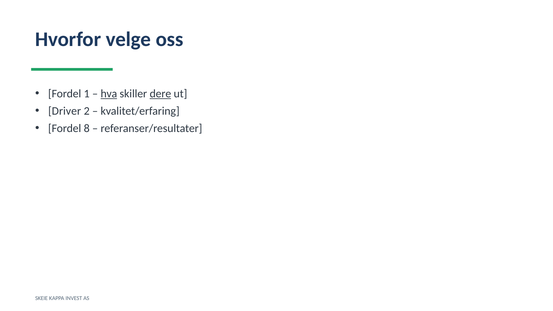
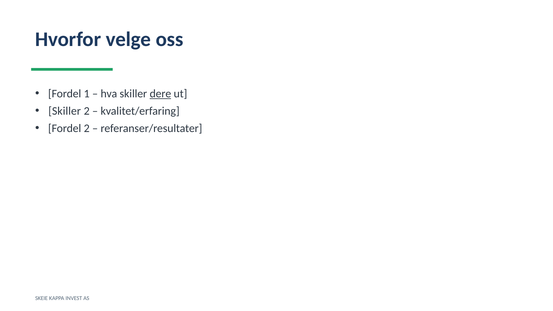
hva underline: present -> none
Driver at (65, 111): Driver -> Skiller
Fordel 8: 8 -> 2
